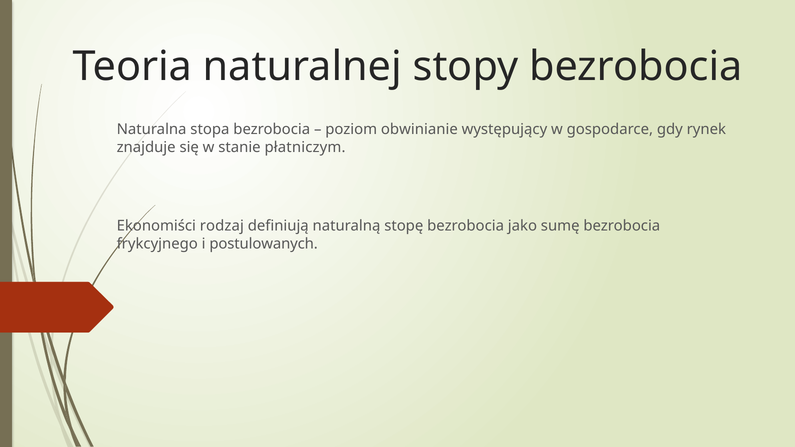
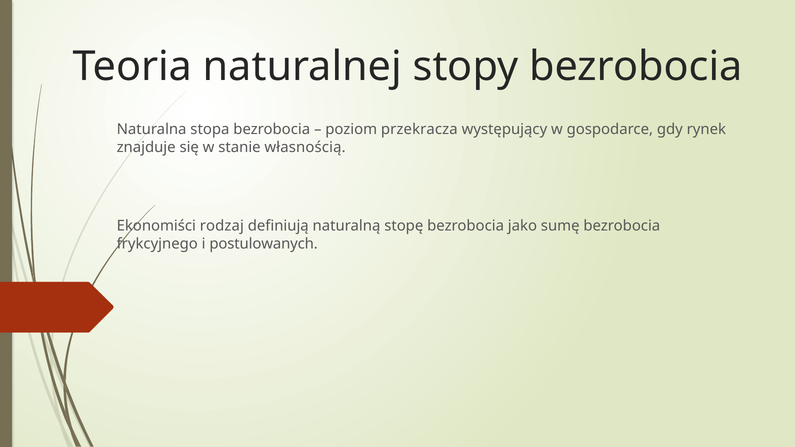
obwinianie: obwinianie -> przekracza
płatniczym: płatniczym -> własnością
